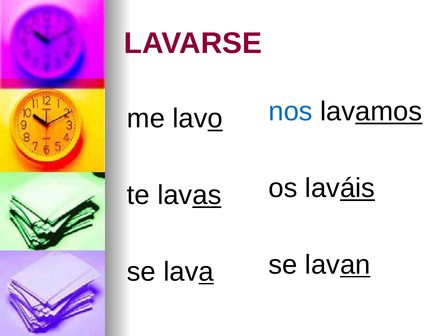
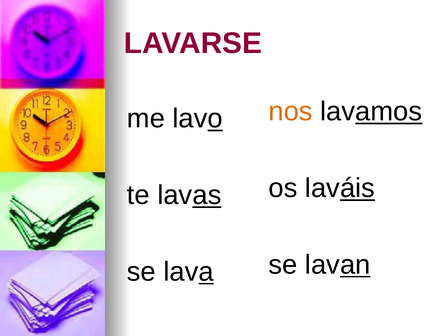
nos colour: blue -> orange
